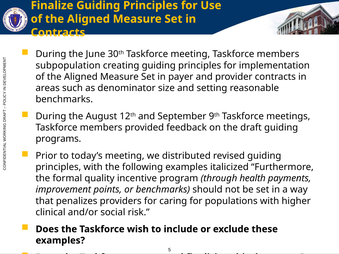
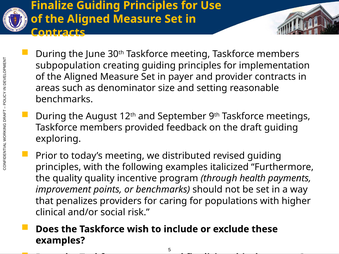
programs: programs -> exploring
the formal: formal -> quality
